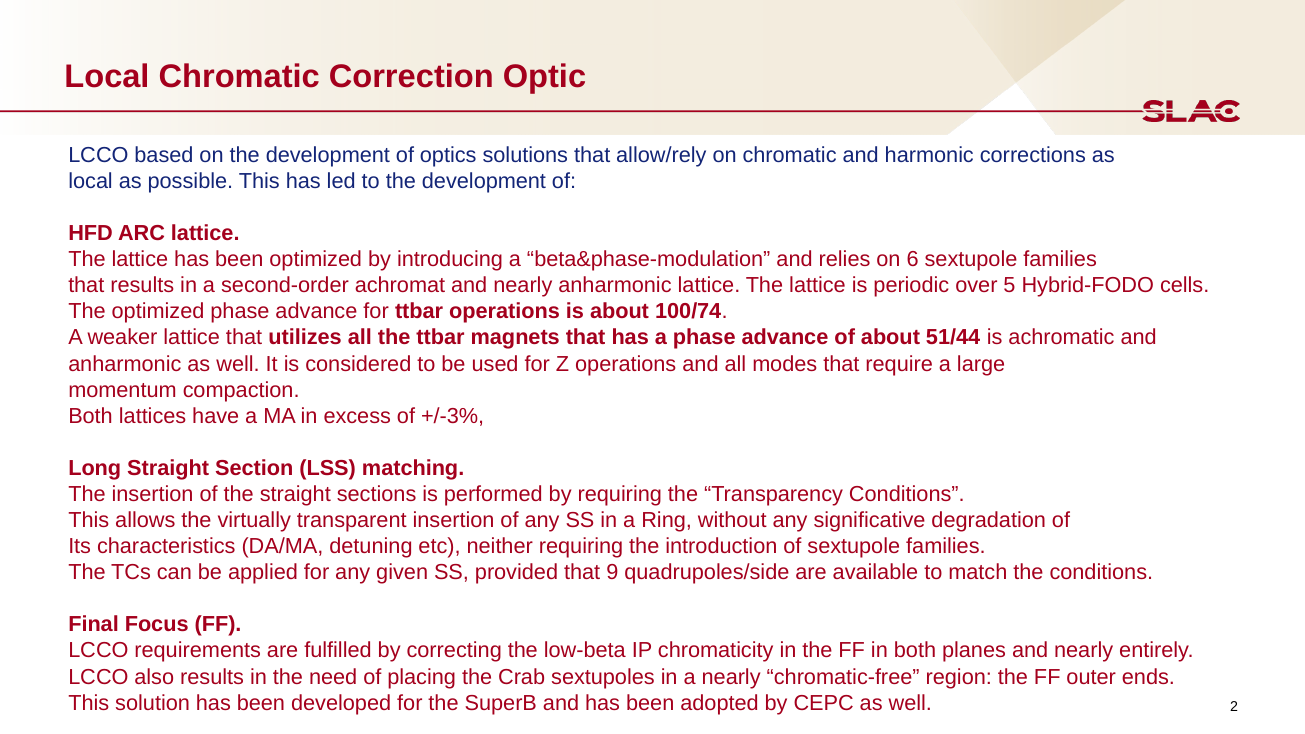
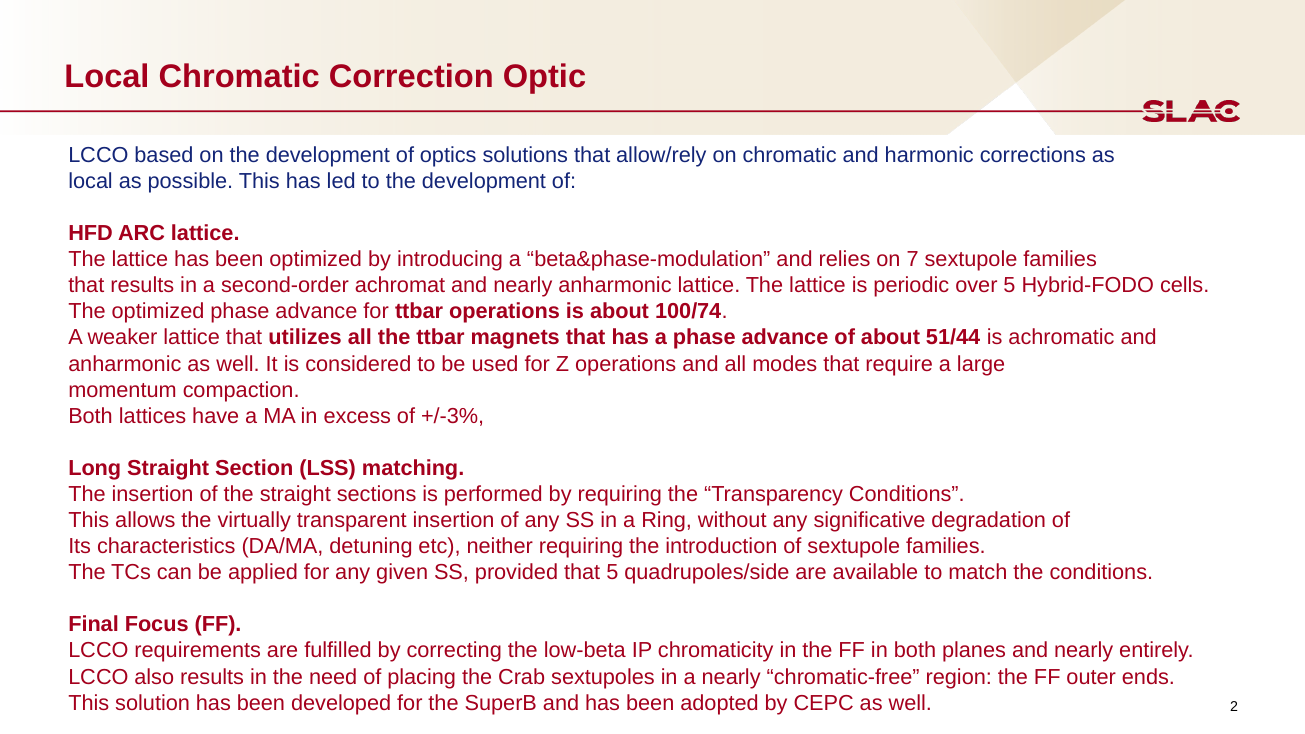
6: 6 -> 7
that 9: 9 -> 5
